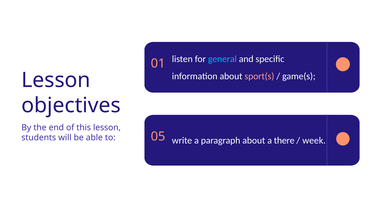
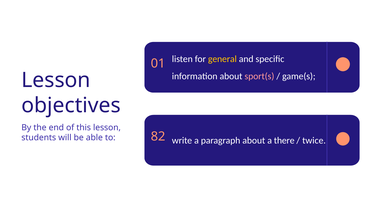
general colour: light blue -> yellow
05: 05 -> 82
week: week -> twice
